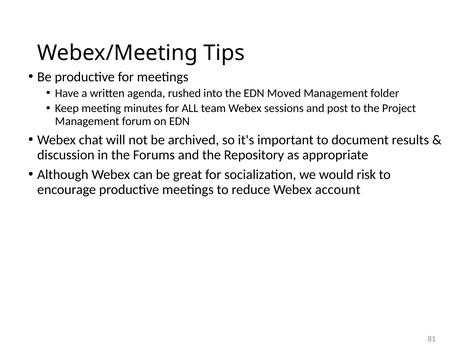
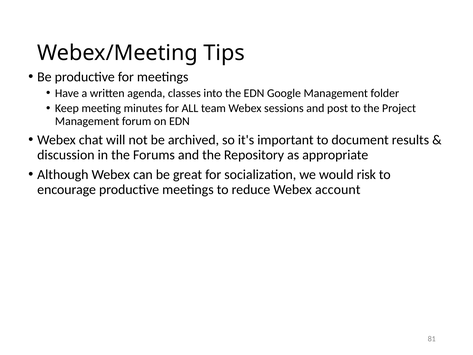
rushed: rushed -> classes
Moved: Moved -> Google
